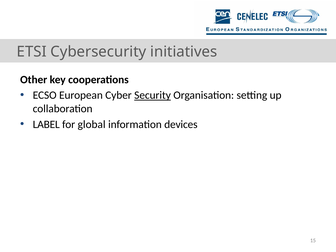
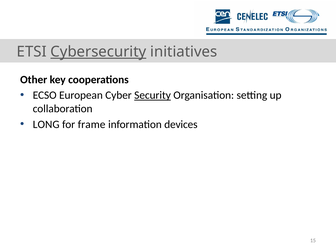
Cybersecurity underline: none -> present
LABEL: LABEL -> LONG
global: global -> frame
